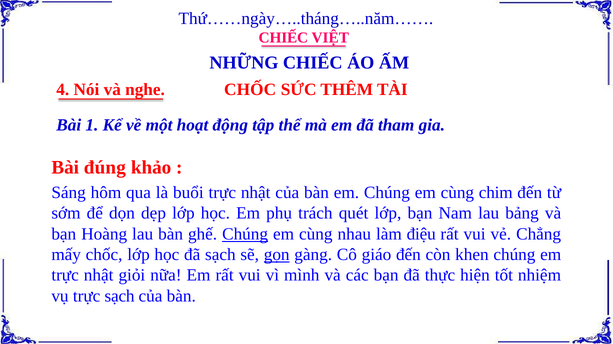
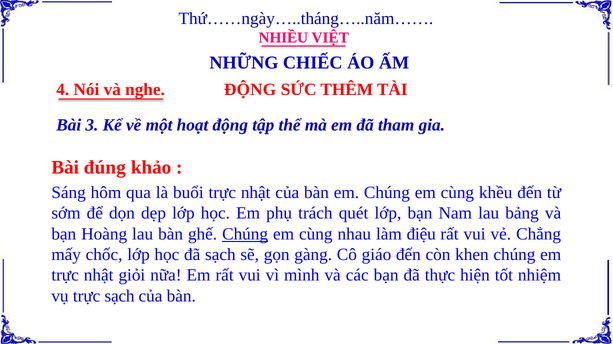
CHIẾC at (283, 38): CHIẾC -> NHIỀU
CHỐC at (250, 90): CHỐC -> ĐỘNG
1: 1 -> 3
chim: chim -> khều
gọn underline: present -> none
